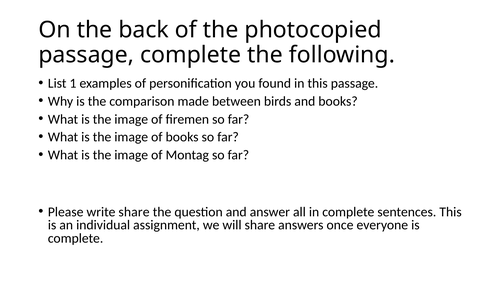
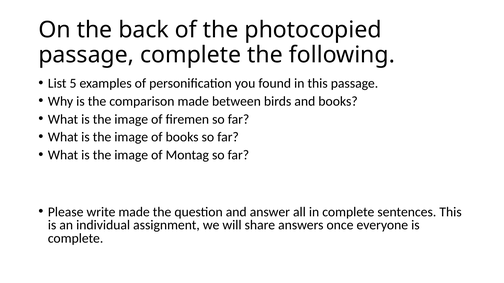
1: 1 -> 5
write share: share -> made
